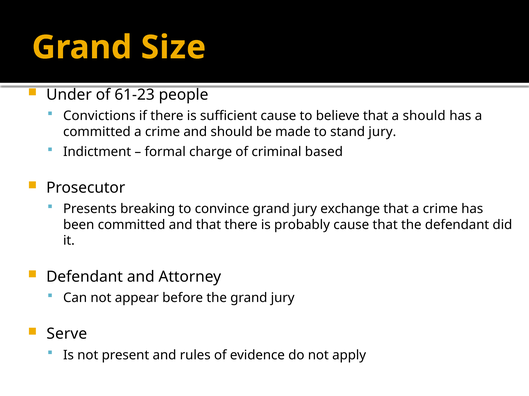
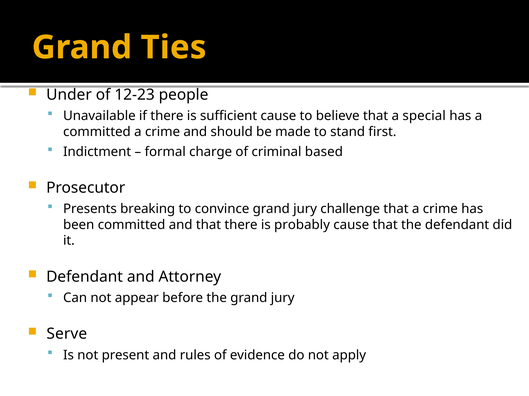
Size: Size -> Ties
61-23: 61-23 -> 12-23
Convictions: Convictions -> Unavailable
a should: should -> special
stand jury: jury -> first
exchange: exchange -> challenge
